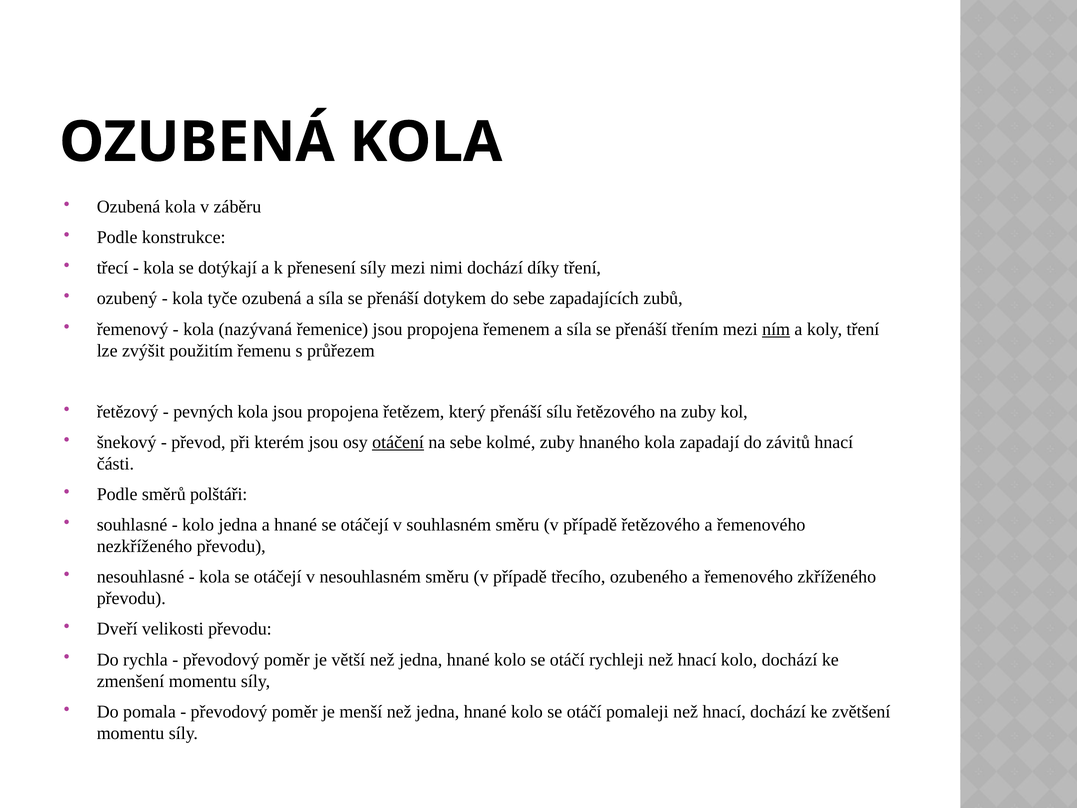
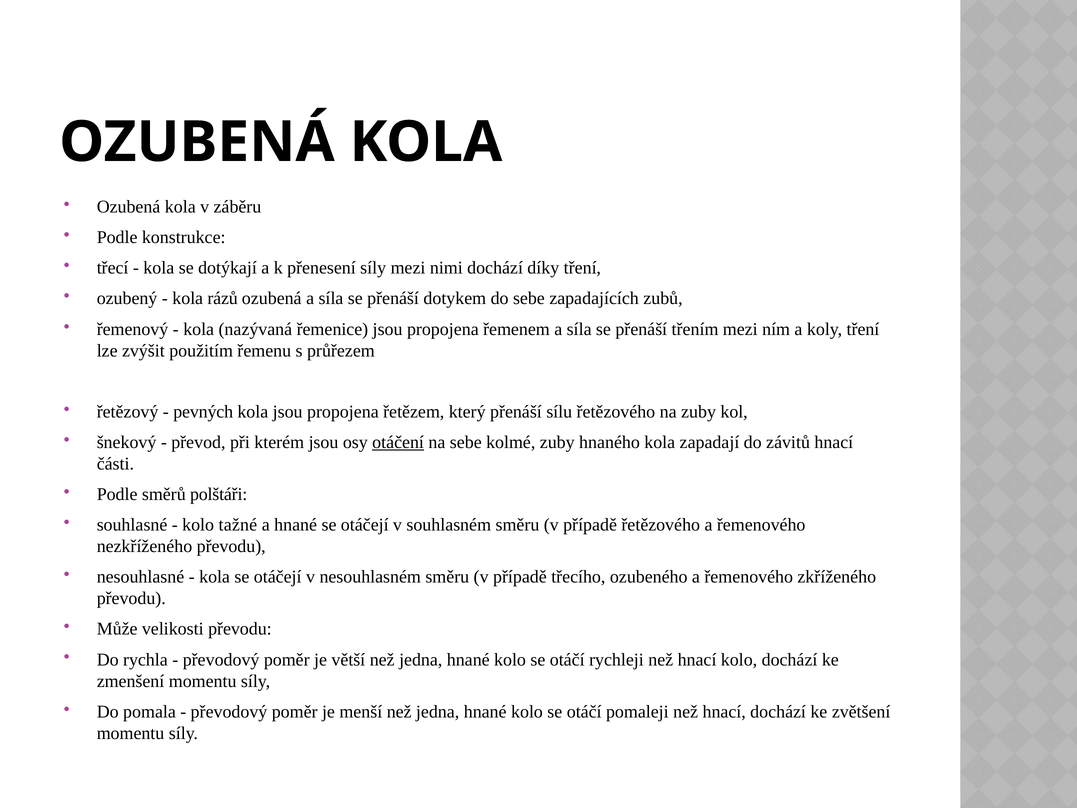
tyče: tyče -> rázů
ním underline: present -> none
kolo jedna: jedna -> tažné
Dveří: Dveří -> Může
